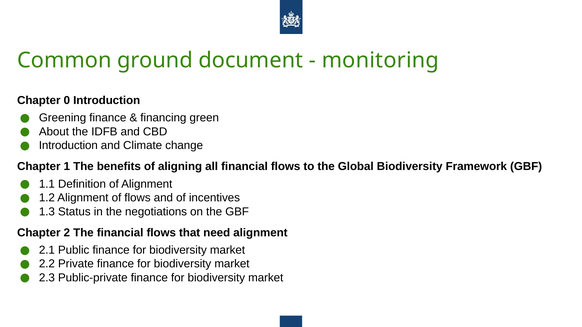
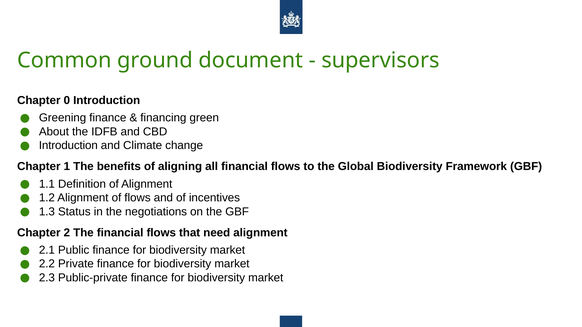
monitoring: monitoring -> supervisors
